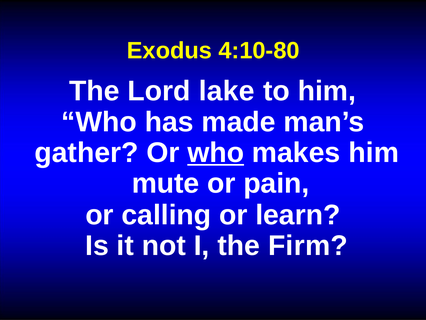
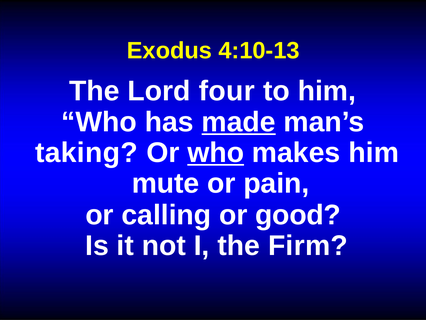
4:10-80: 4:10-80 -> 4:10-13
lake: lake -> four
made underline: none -> present
gather: gather -> taking
learn: learn -> good
